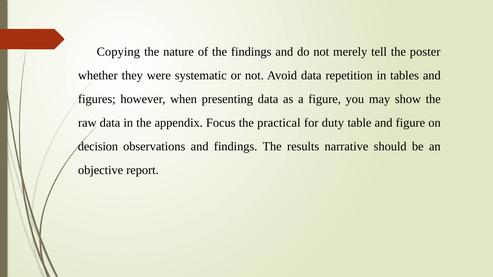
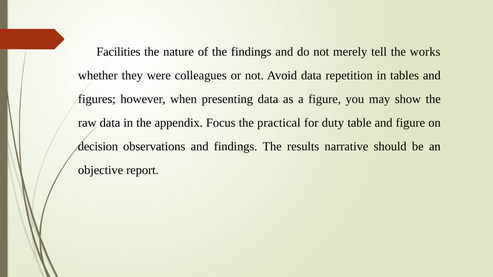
Copying: Copying -> Facilities
poster: poster -> works
systematic: systematic -> colleagues
